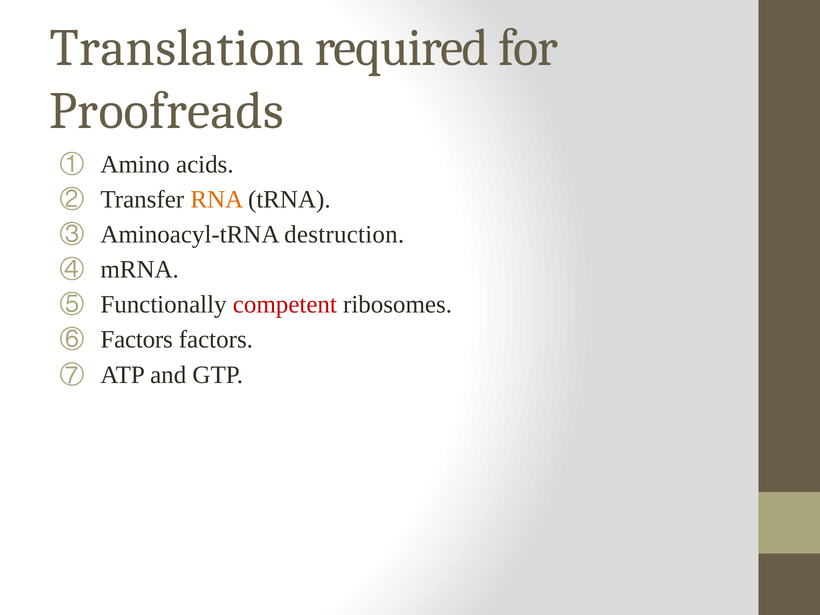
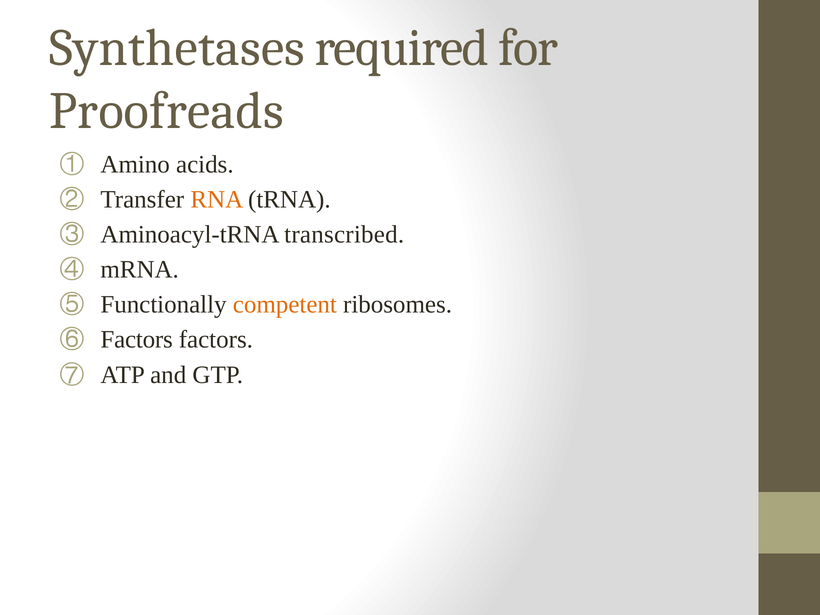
Translation: Translation -> Synthetases
destruction: destruction -> transcribed
competent colour: red -> orange
